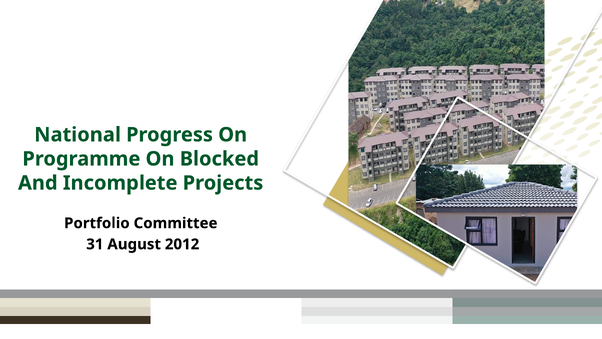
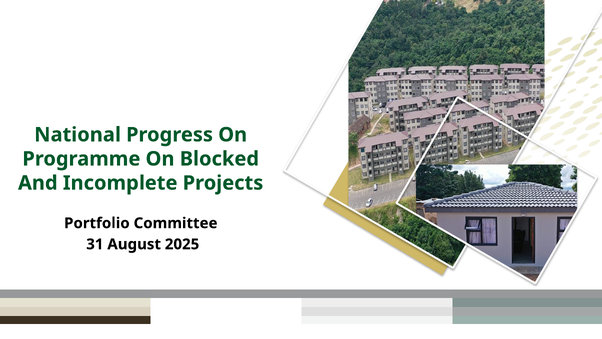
2012: 2012 -> 2025
